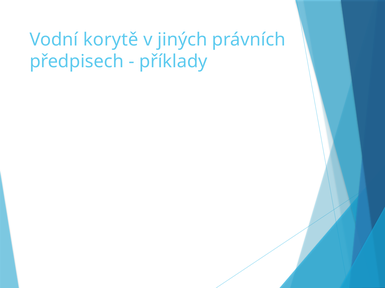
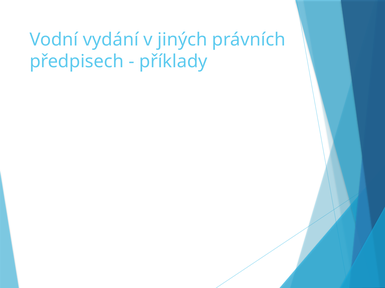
korytě: korytě -> vydání
